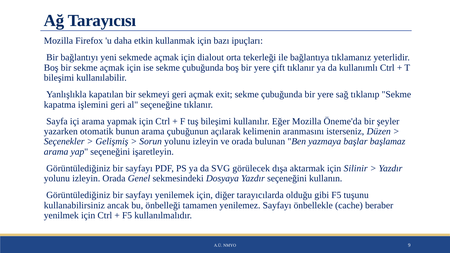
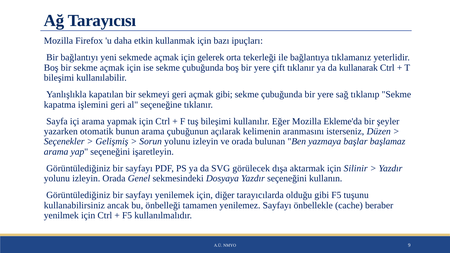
dialout: dialout -> gelerek
kullanımlı: kullanımlı -> kullanarak
açmak exit: exit -> gibi
Öneme'da: Öneme'da -> Ekleme'da
